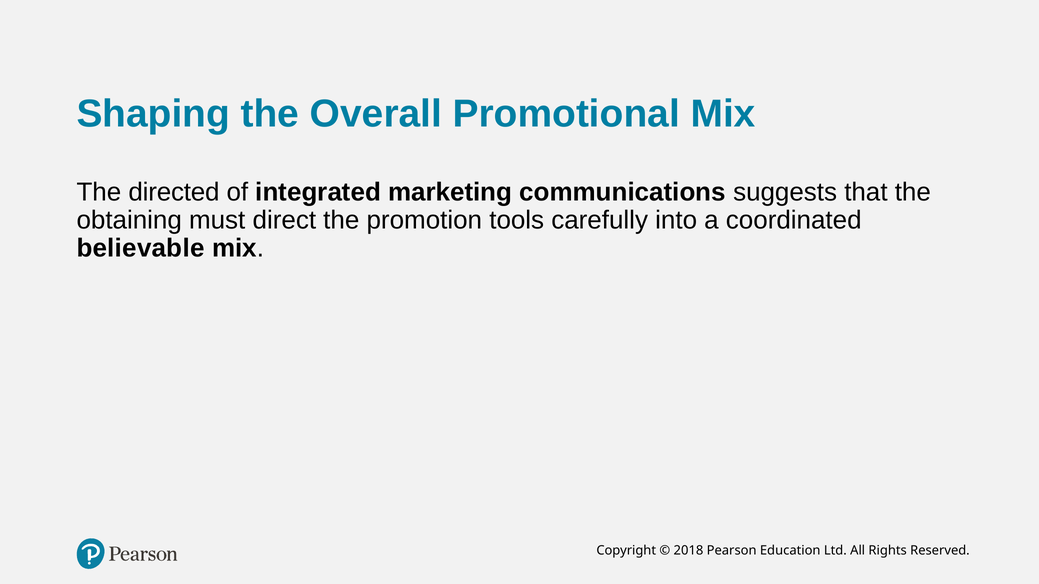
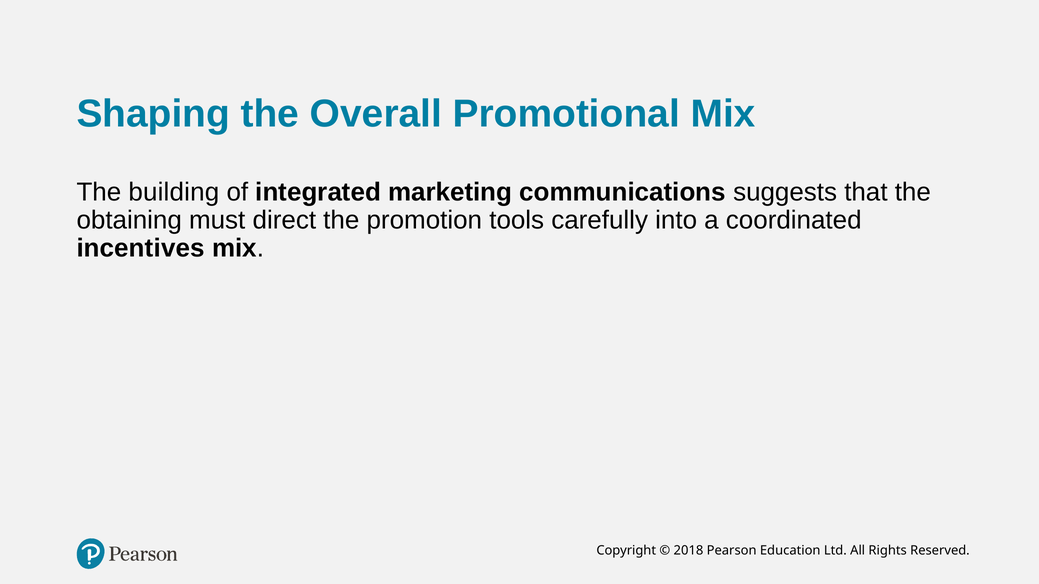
directed: directed -> building
believable: believable -> incentives
